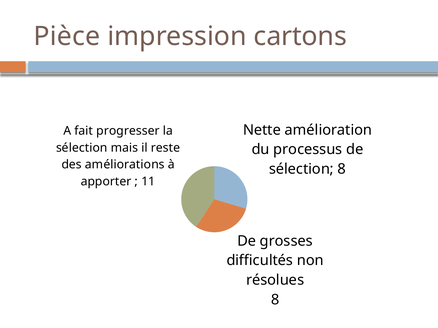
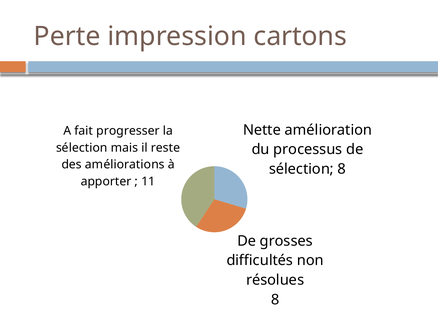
Pièce: Pièce -> Perte
